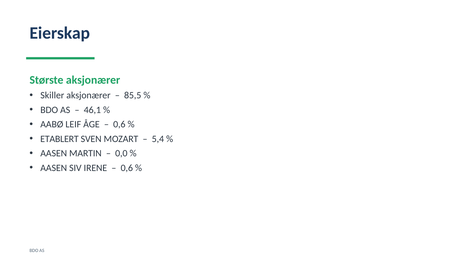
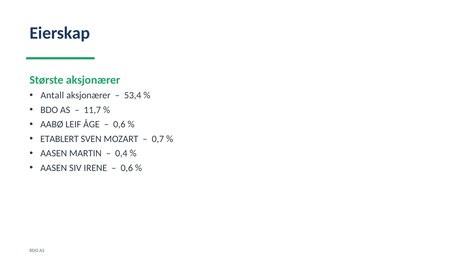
Skiller: Skiller -> Antall
85,5: 85,5 -> 53,4
46,1: 46,1 -> 11,7
5,4: 5,4 -> 0,7
0,0: 0,0 -> 0,4
